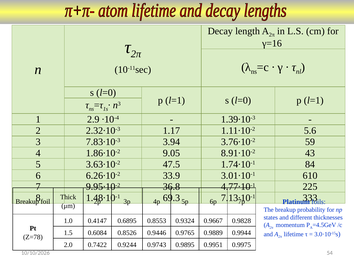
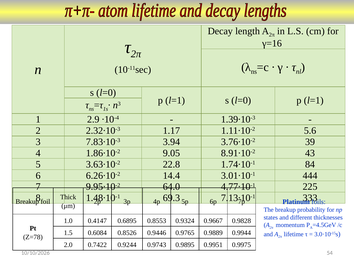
59: 59 -> 39
47.5: 47.5 -> 22.8
33.9: 33.9 -> 14.4
610: 610 -> 444
36.8: 36.8 -> 64.0
